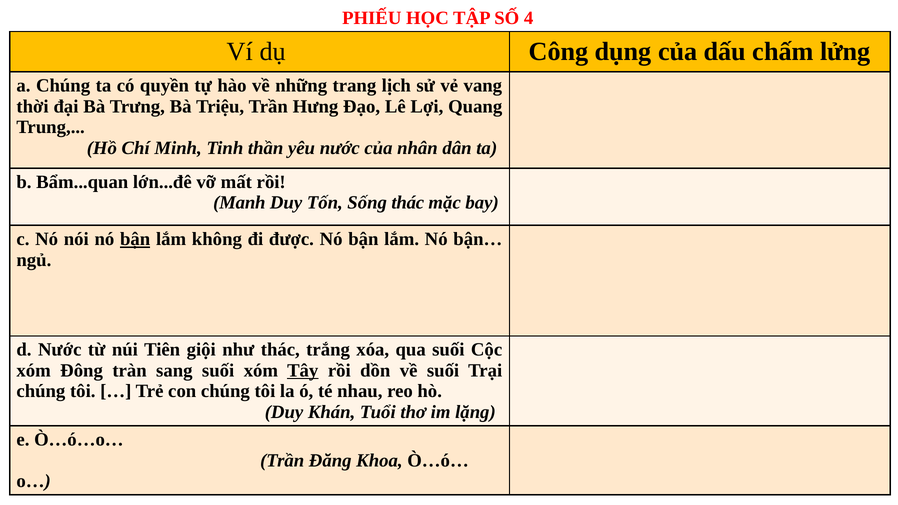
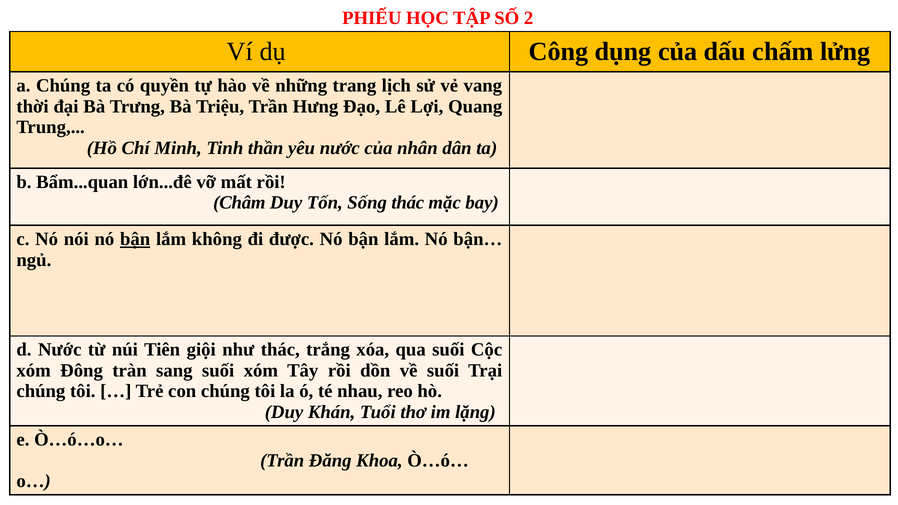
4: 4 -> 2
Manh: Manh -> Châm
Tây underline: present -> none
